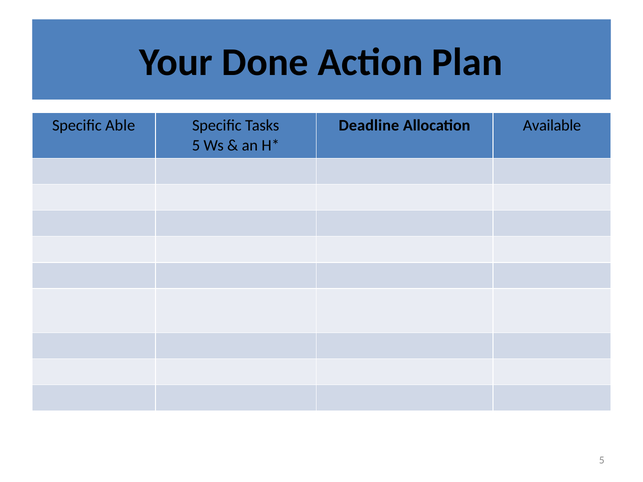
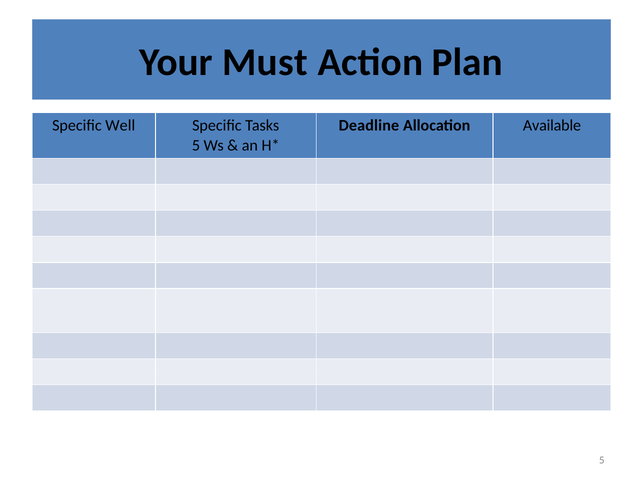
Done: Done -> Must
Able: Able -> Well
